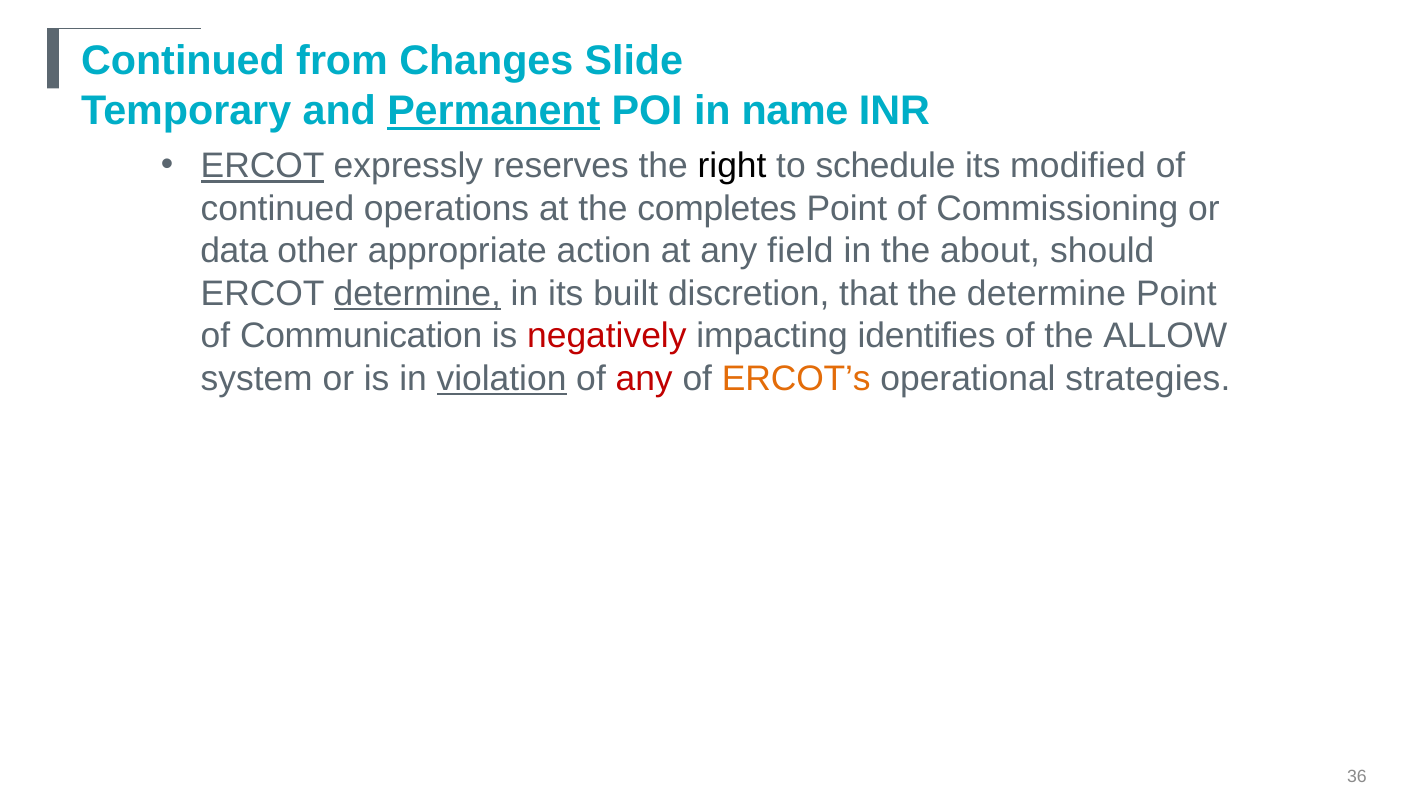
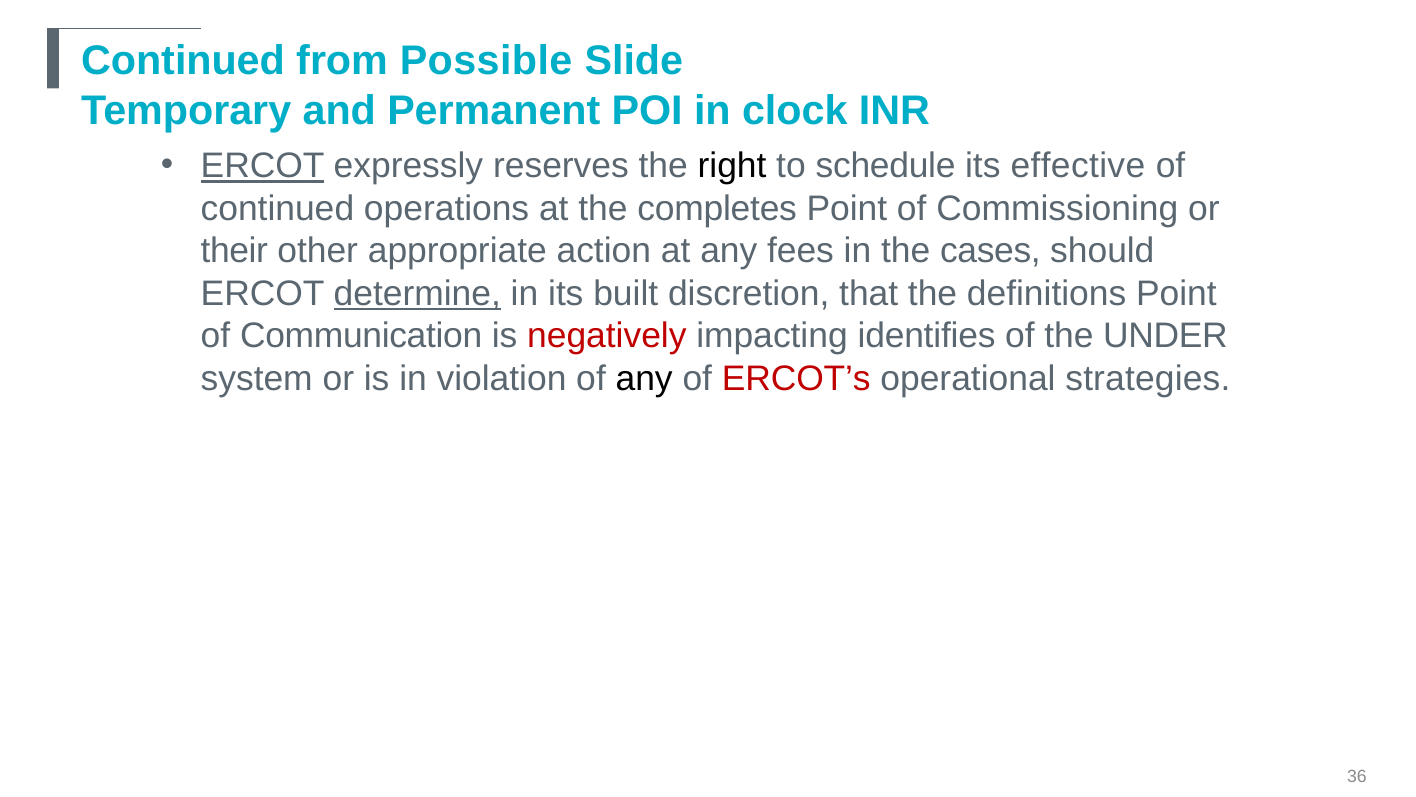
Changes: Changes -> Possible
Permanent underline: present -> none
name: name -> clock
modified: modified -> effective
data: data -> their
field: field -> fees
about: about -> cases
the determine: determine -> definitions
ALLOW: ALLOW -> UNDER
violation underline: present -> none
any at (644, 379) colour: red -> black
ERCOT’s colour: orange -> red
